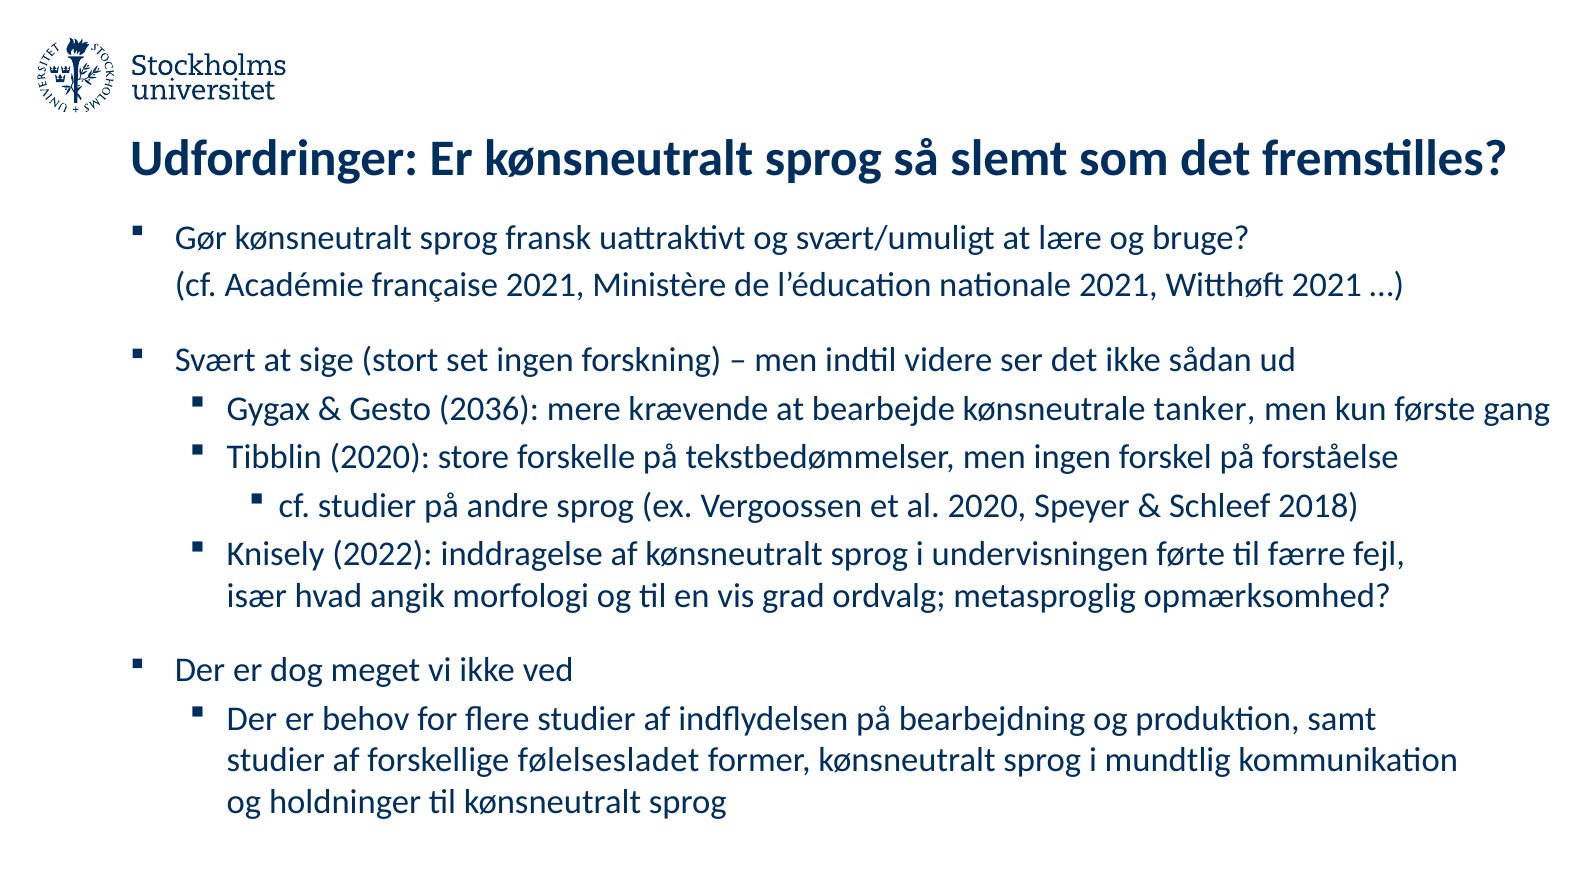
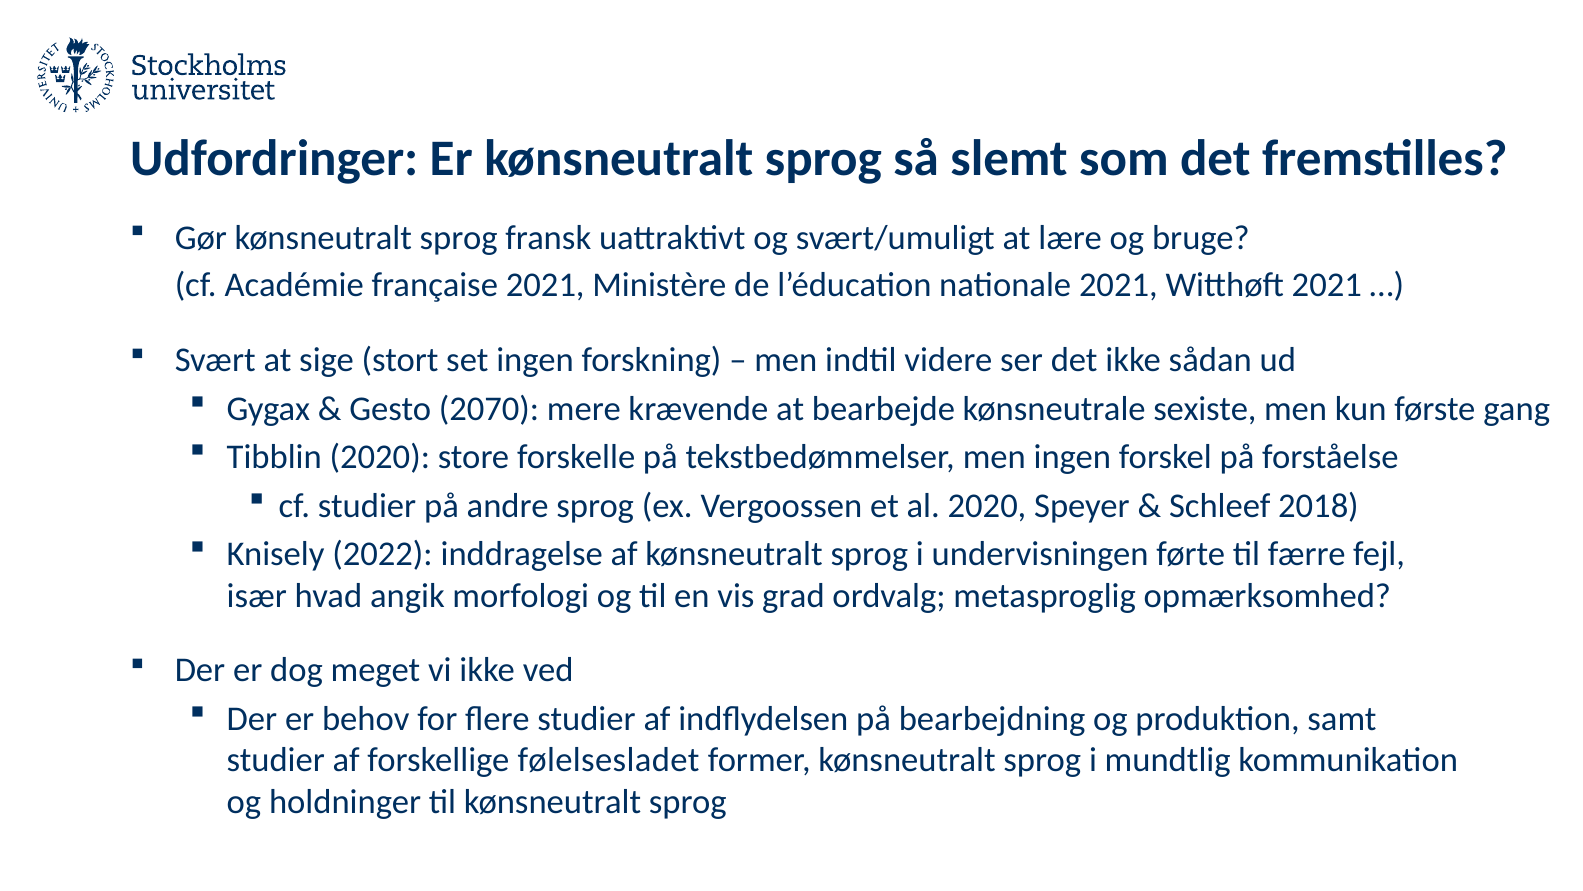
2036: 2036 -> 2070
tanker: tanker -> sexiste
